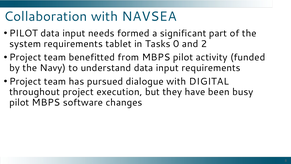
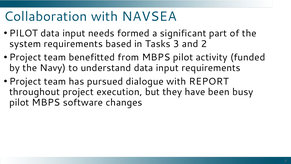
tablet: tablet -> based
0: 0 -> 3
DIGITAL: DIGITAL -> REPORT
